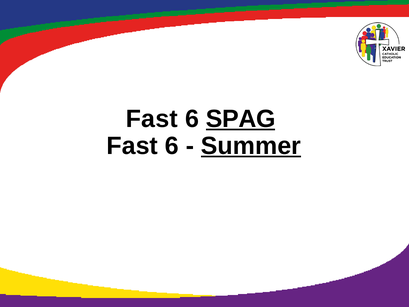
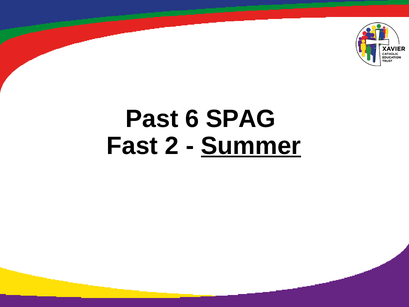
Fast at (152, 119): Fast -> Past
SPAG underline: present -> none
6 at (172, 146): 6 -> 2
